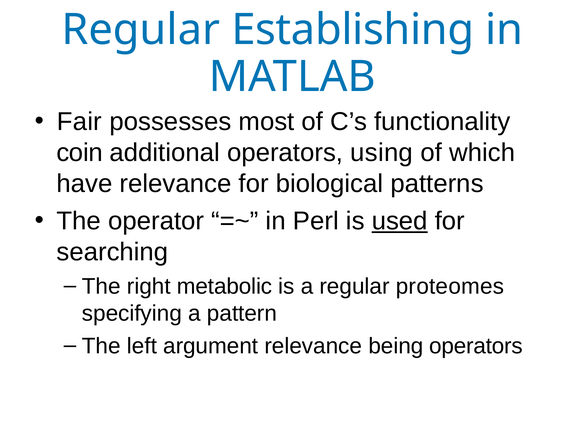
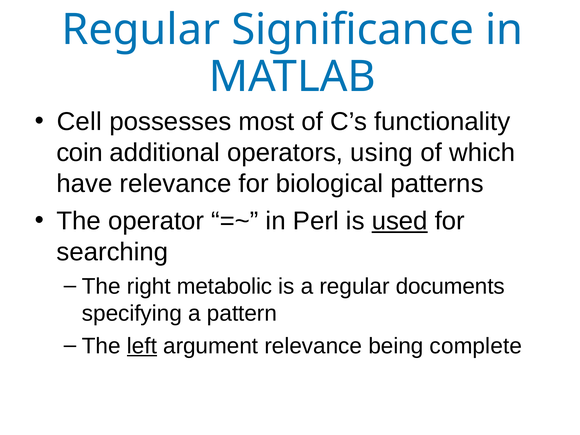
Establishing: Establishing -> Significance
Fair: Fair -> Cell
proteomes: proteomes -> documents
left underline: none -> present
being operators: operators -> complete
